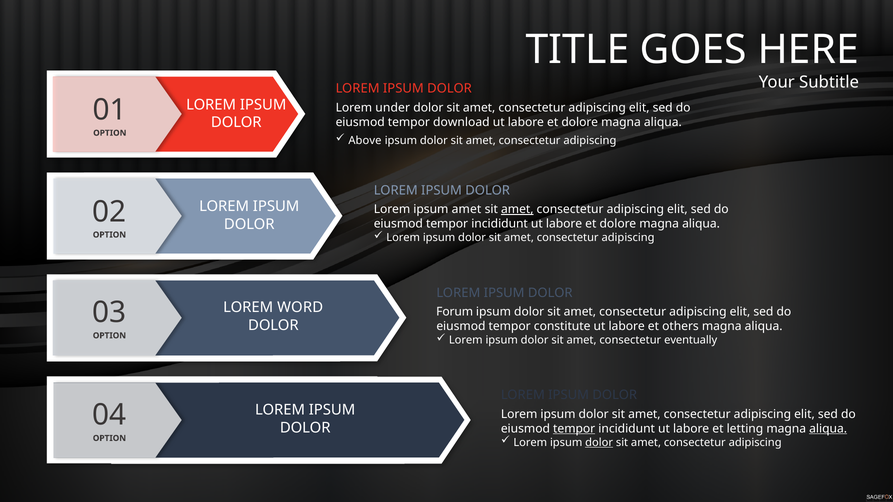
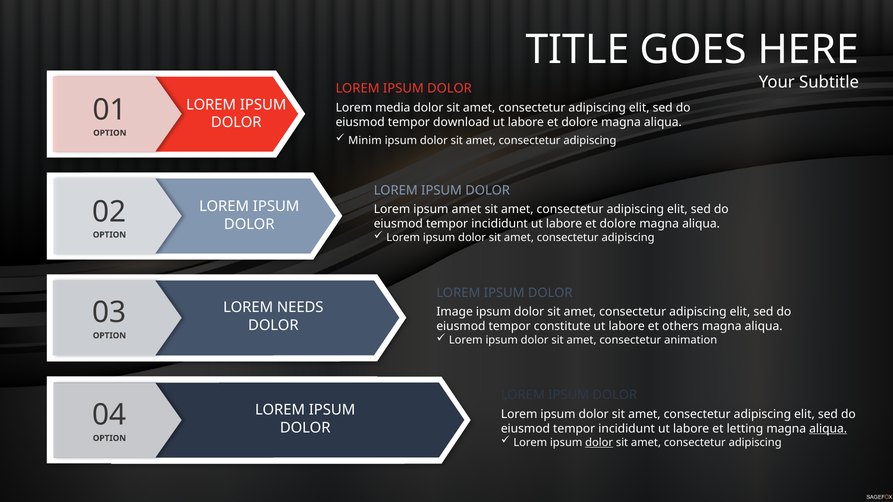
under: under -> media
Above: Above -> Minim
amet at (517, 209) underline: present -> none
WORD: WORD -> NEEDS
Forum: Forum -> Image
eventually: eventually -> animation
tempor at (574, 429) underline: present -> none
